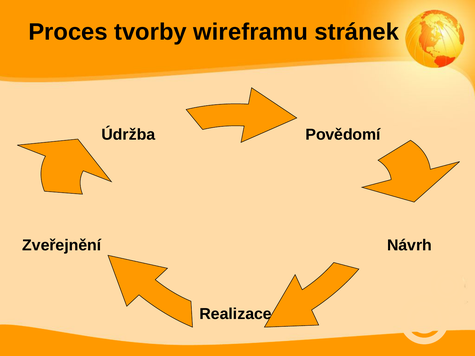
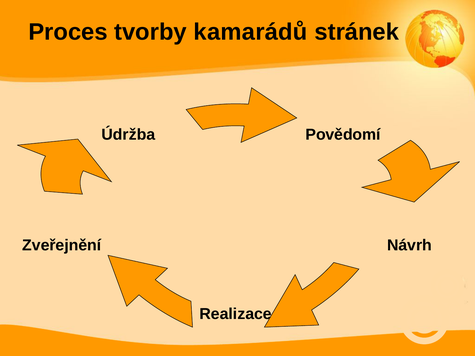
wireframu: wireframu -> kamarádů
